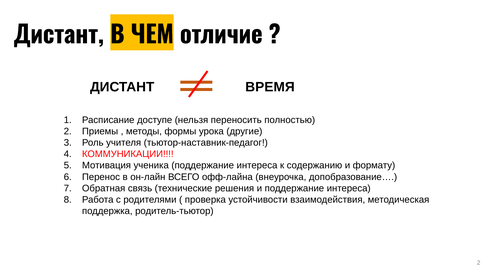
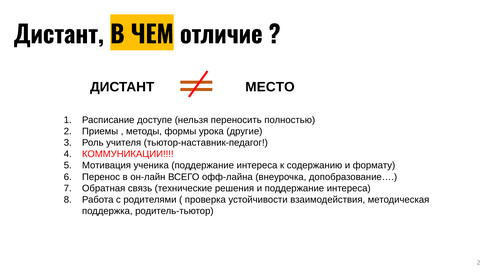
ВРЕМЯ: ВРЕМЯ -> МЕСТО
